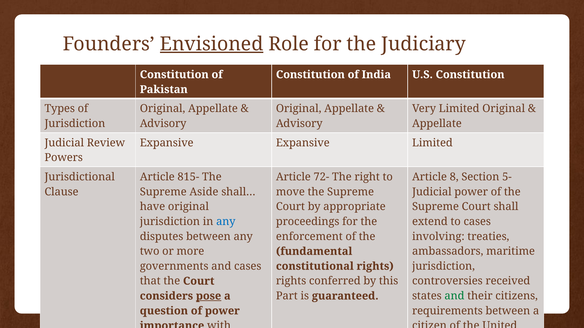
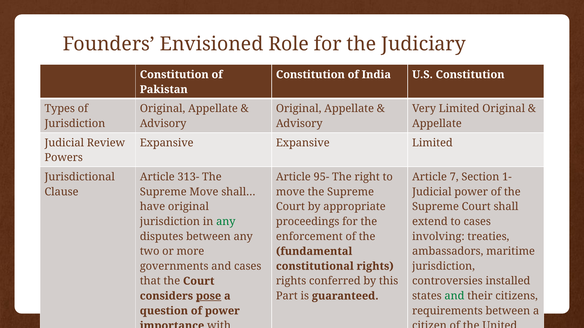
Envisioned underline: present -> none
815-: 815- -> 313-
72-: 72- -> 95-
8: 8 -> 7
5-: 5- -> 1-
Supreme Aside: Aside -> Move
any at (226, 222) colour: blue -> green
received: received -> installed
